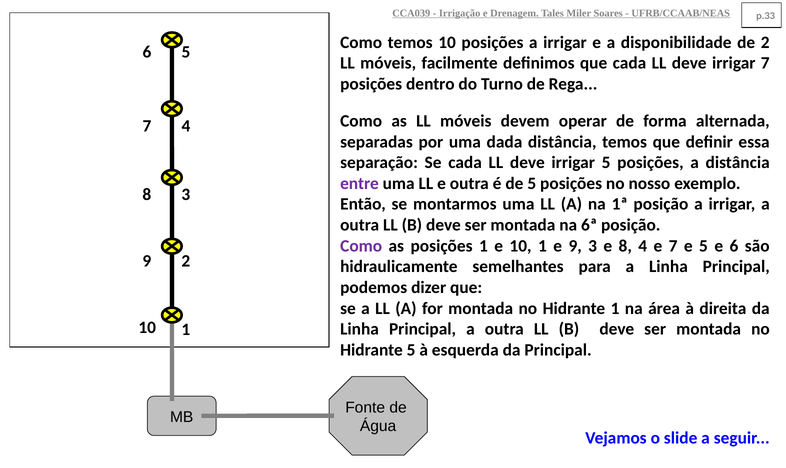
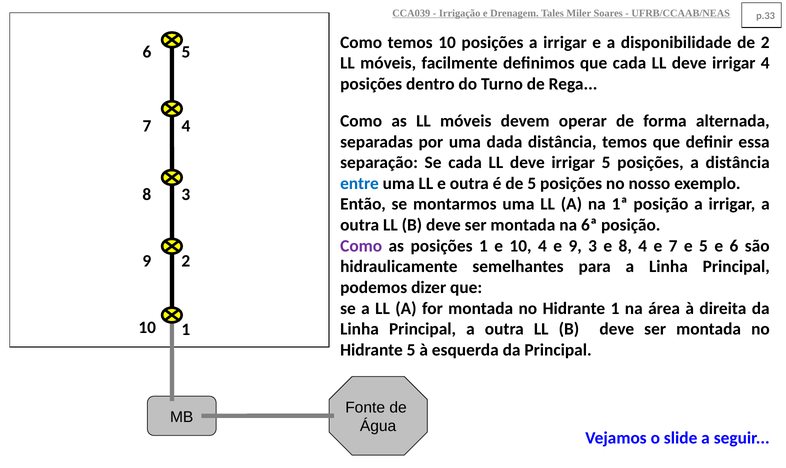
irrigar 7: 7 -> 4
entre colour: purple -> blue
10 1: 1 -> 4
